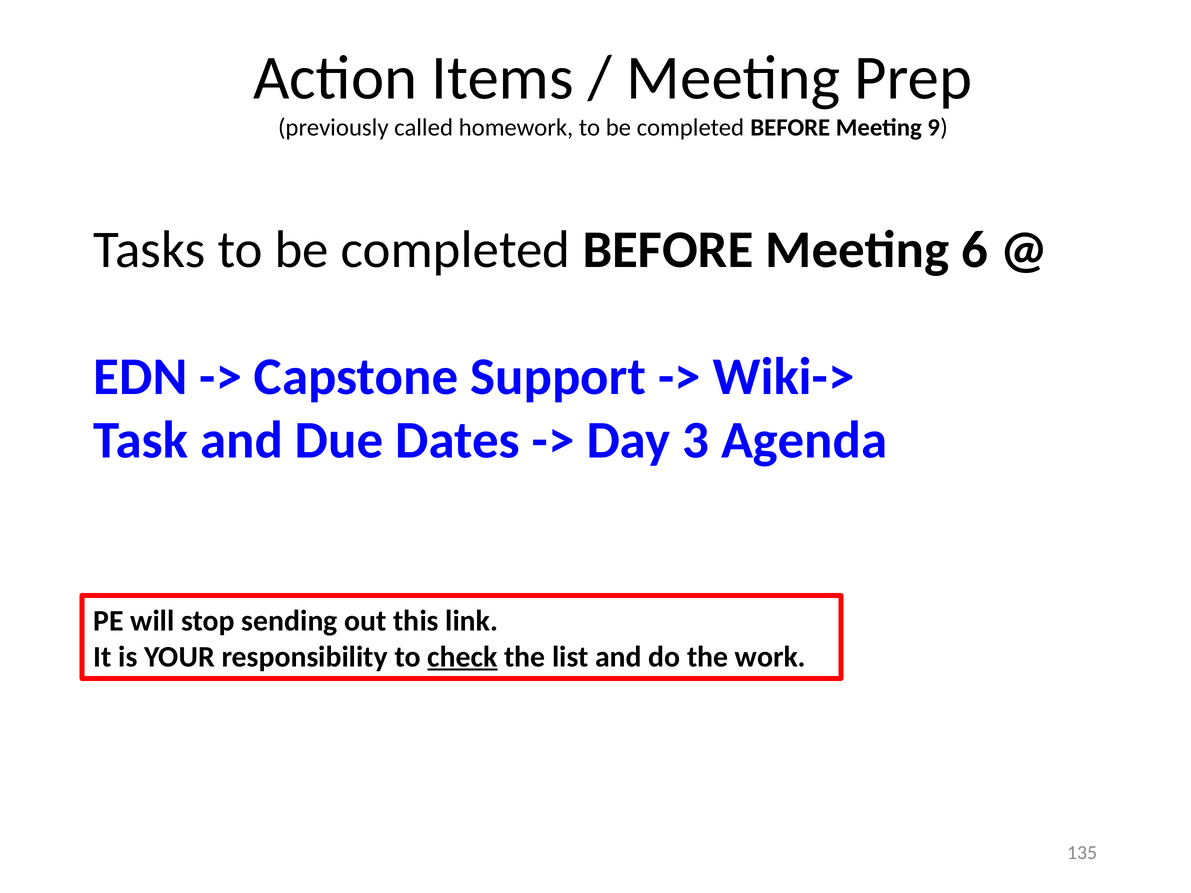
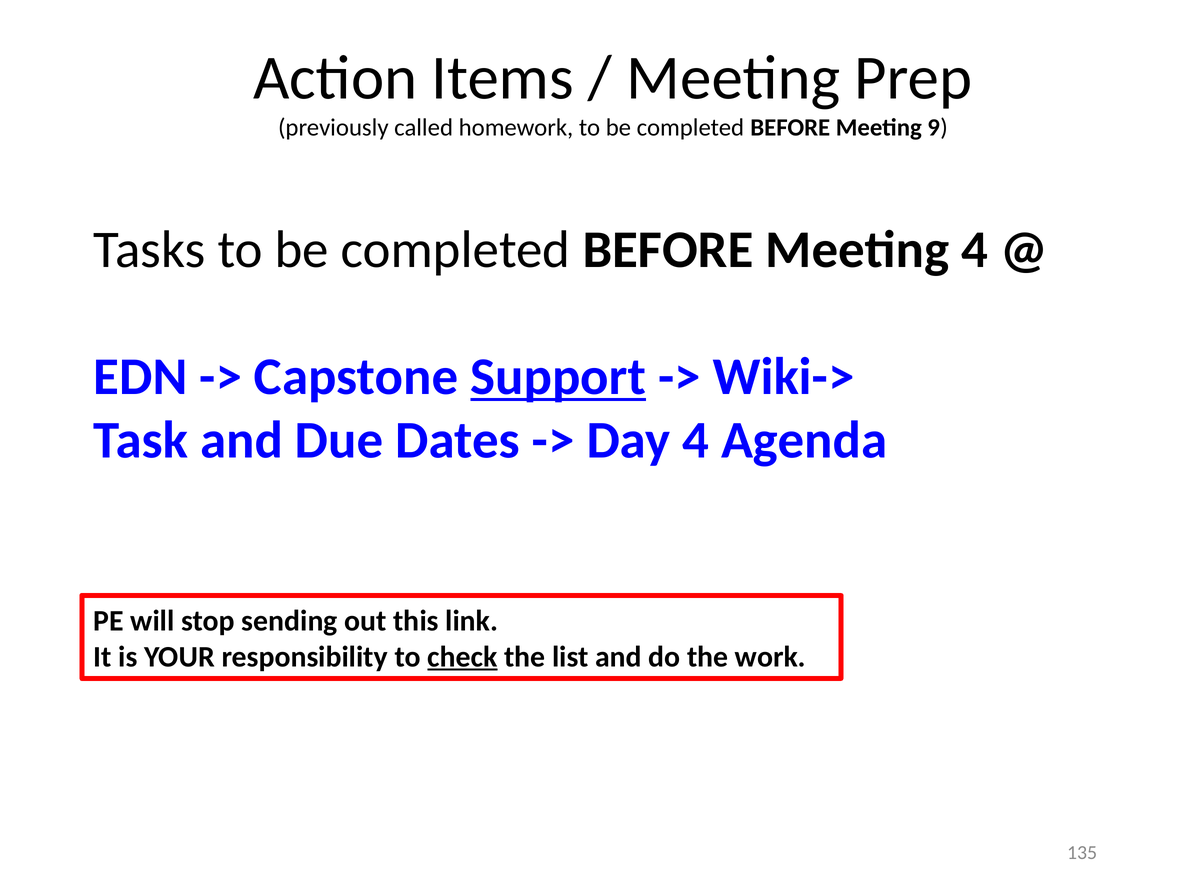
Meeting 6: 6 -> 4
Support underline: none -> present
Day 3: 3 -> 4
